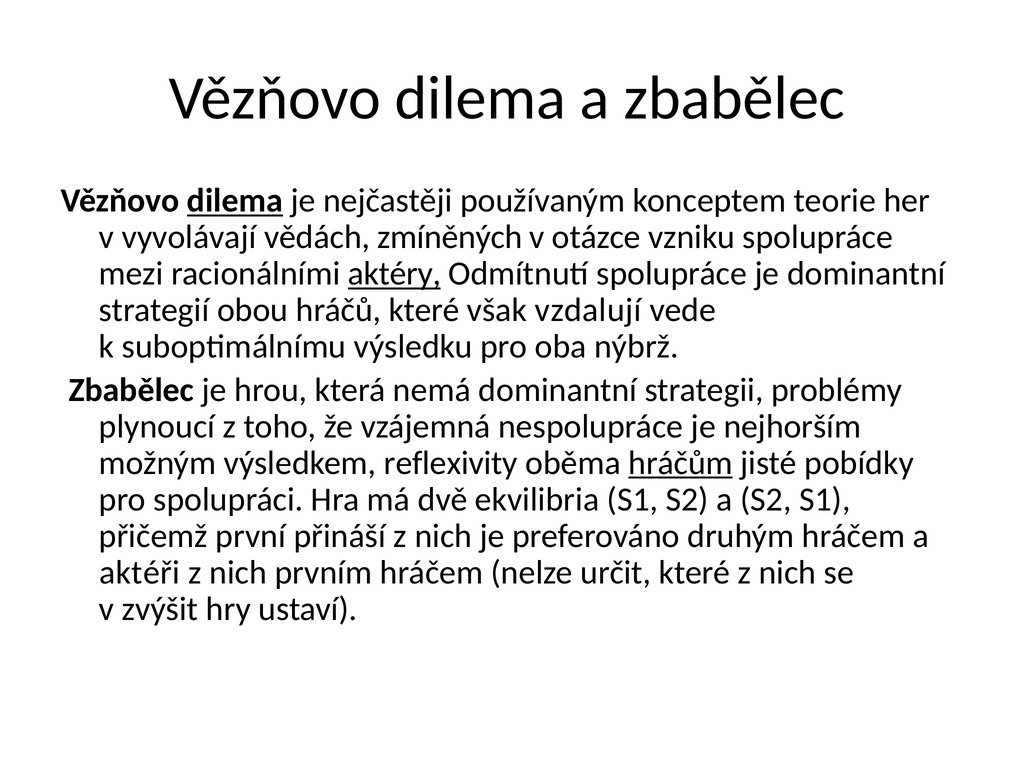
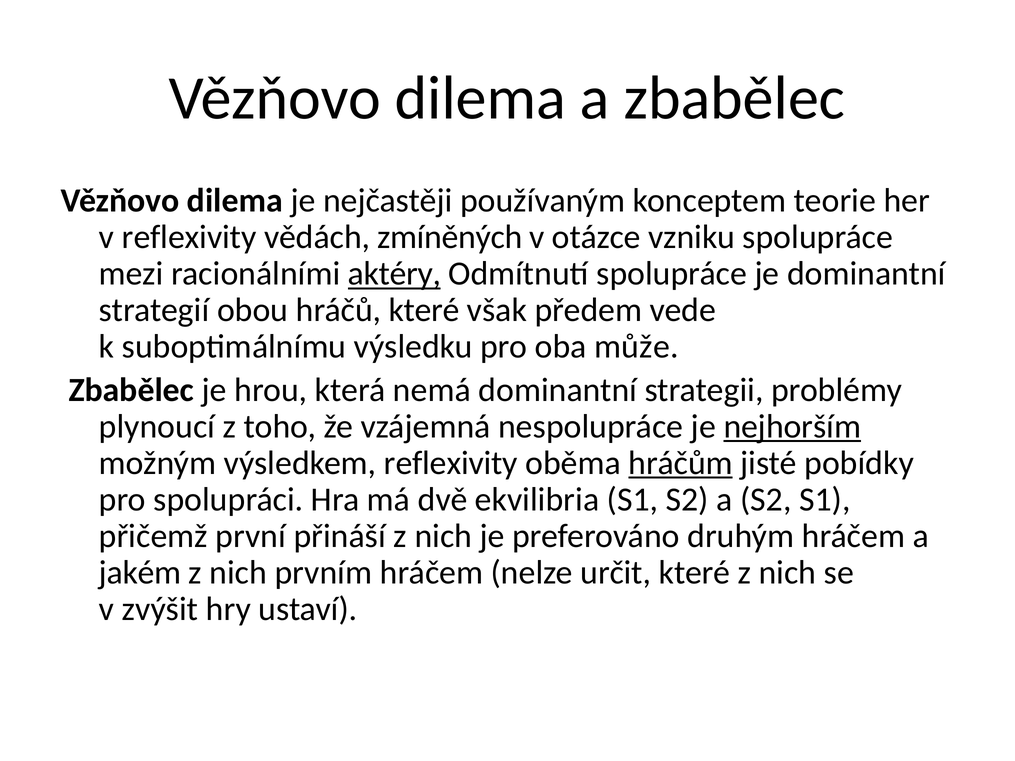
dilema at (235, 201) underline: present -> none
v vyvolávají: vyvolávají -> reflexivity
vzdalují: vzdalují -> předem
nýbrž: nýbrž -> může
nejhorším underline: none -> present
aktéři: aktéři -> jakém
